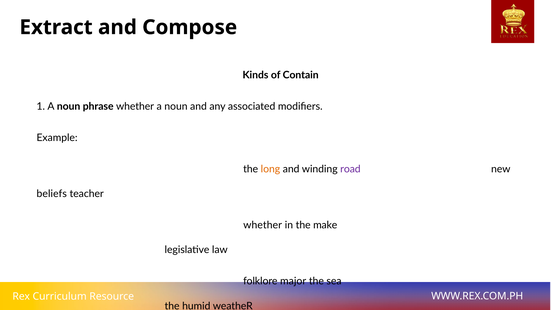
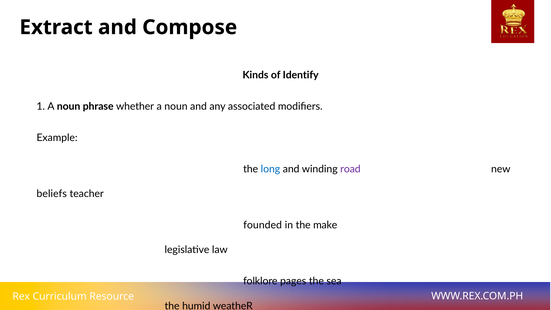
Contain: Contain -> Identify
long colour: orange -> blue
whether at (263, 225): whether -> founded
major: major -> pages
